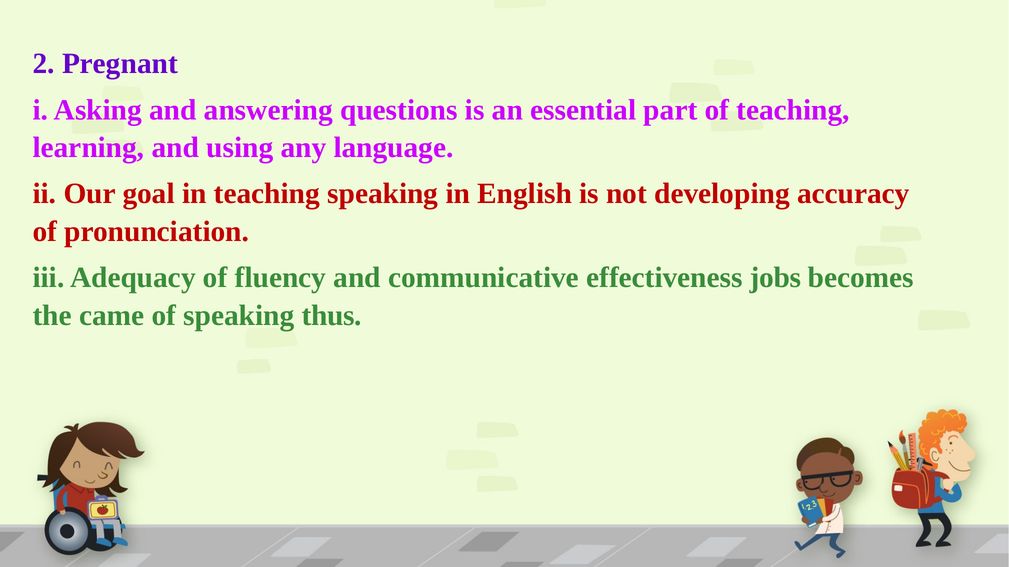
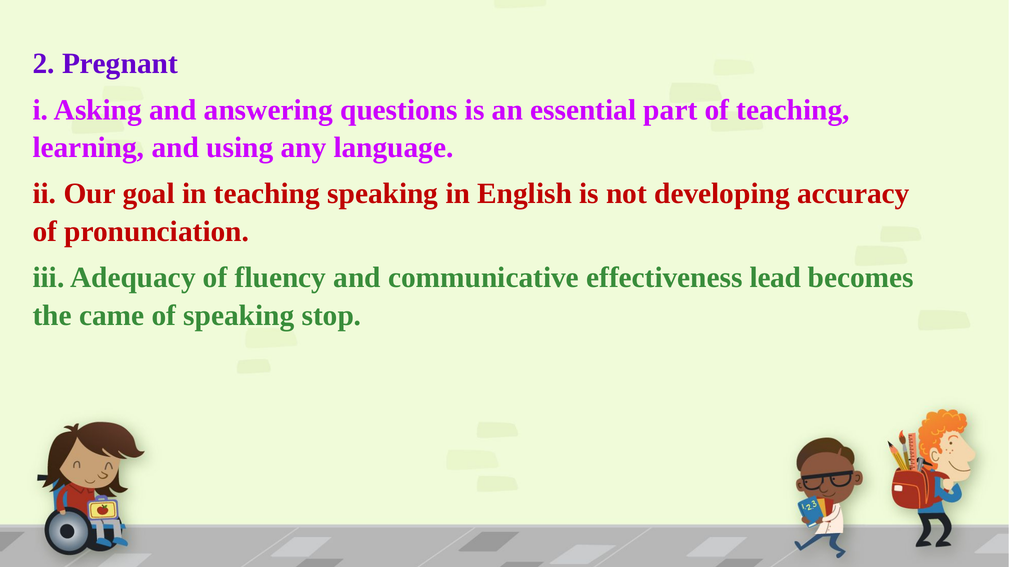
jobs: jobs -> lead
thus: thus -> stop
